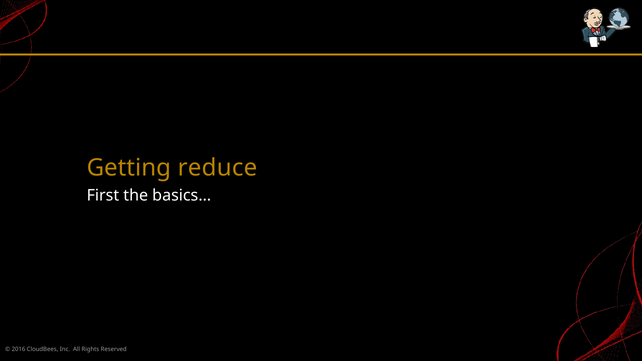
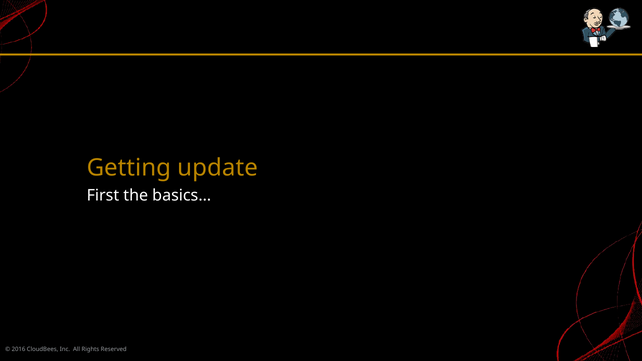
reduce: reduce -> update
